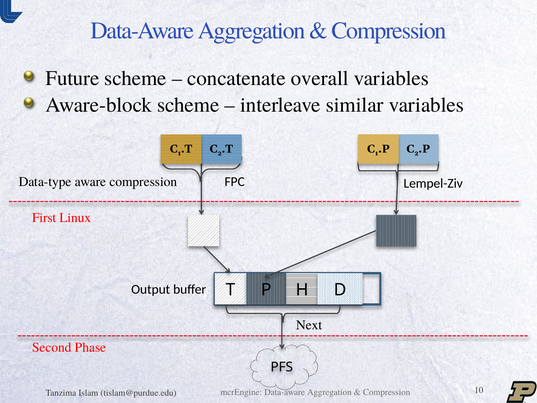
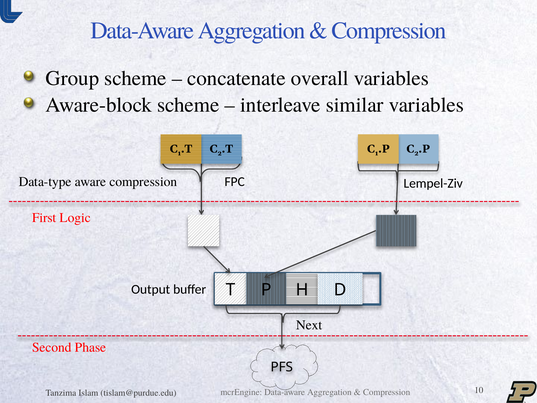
Future: Future -> Group
Linux: Linux -> Logic
